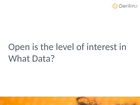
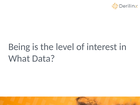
Open: Open -> Being
